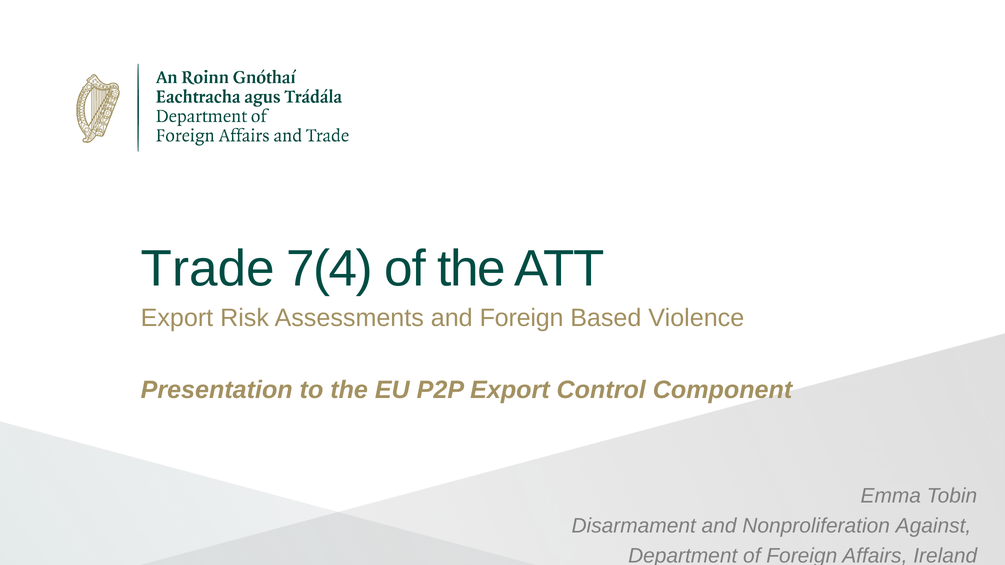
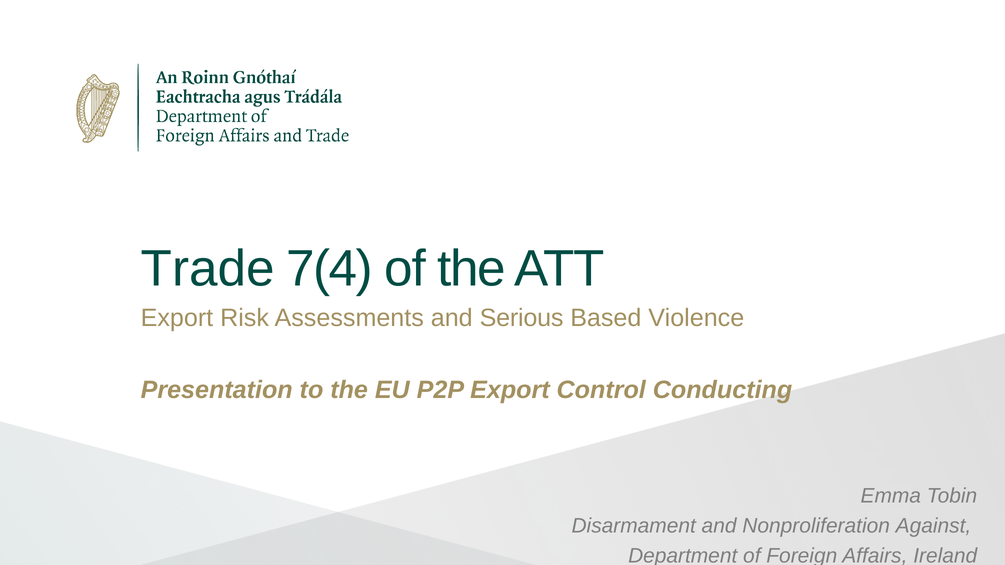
and Foreign: Foreign -> Serious
Component: Component -> Conducting
